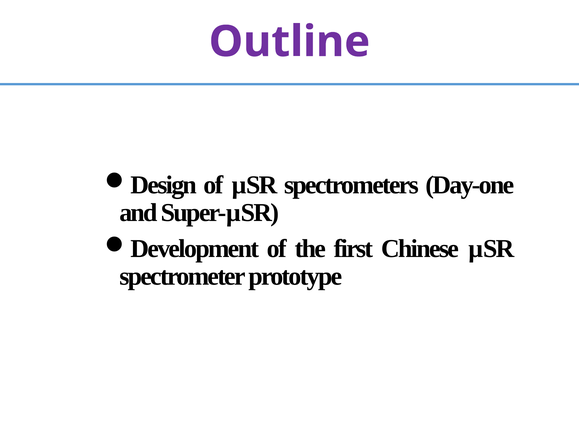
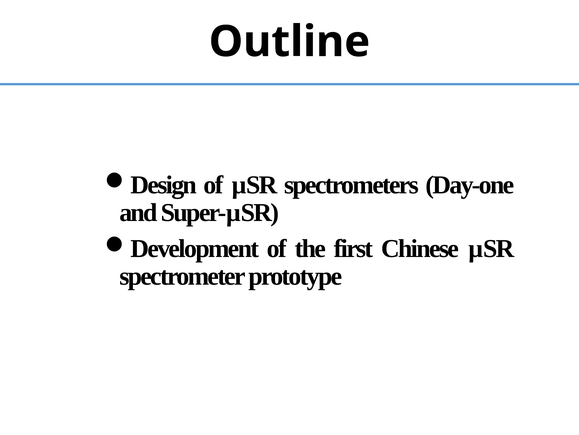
Outline colour: purple -> black
